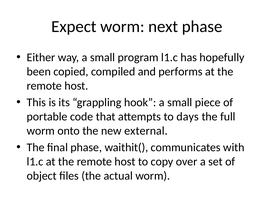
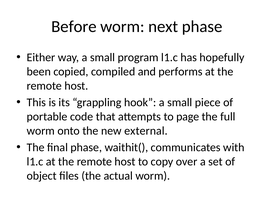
Expect: Expect -> Before
days: days -> page
